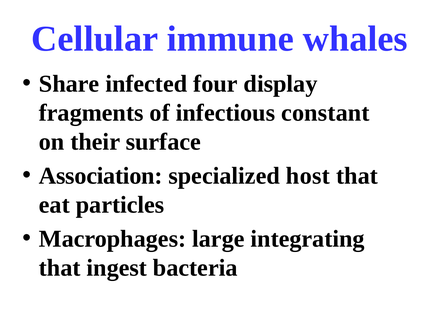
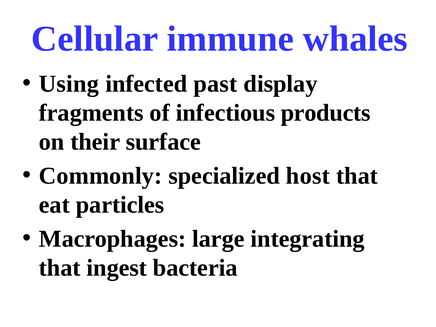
Share: Share -> Using
four: four -> past
constant: constant -> products
Association: Association -> Commonly
